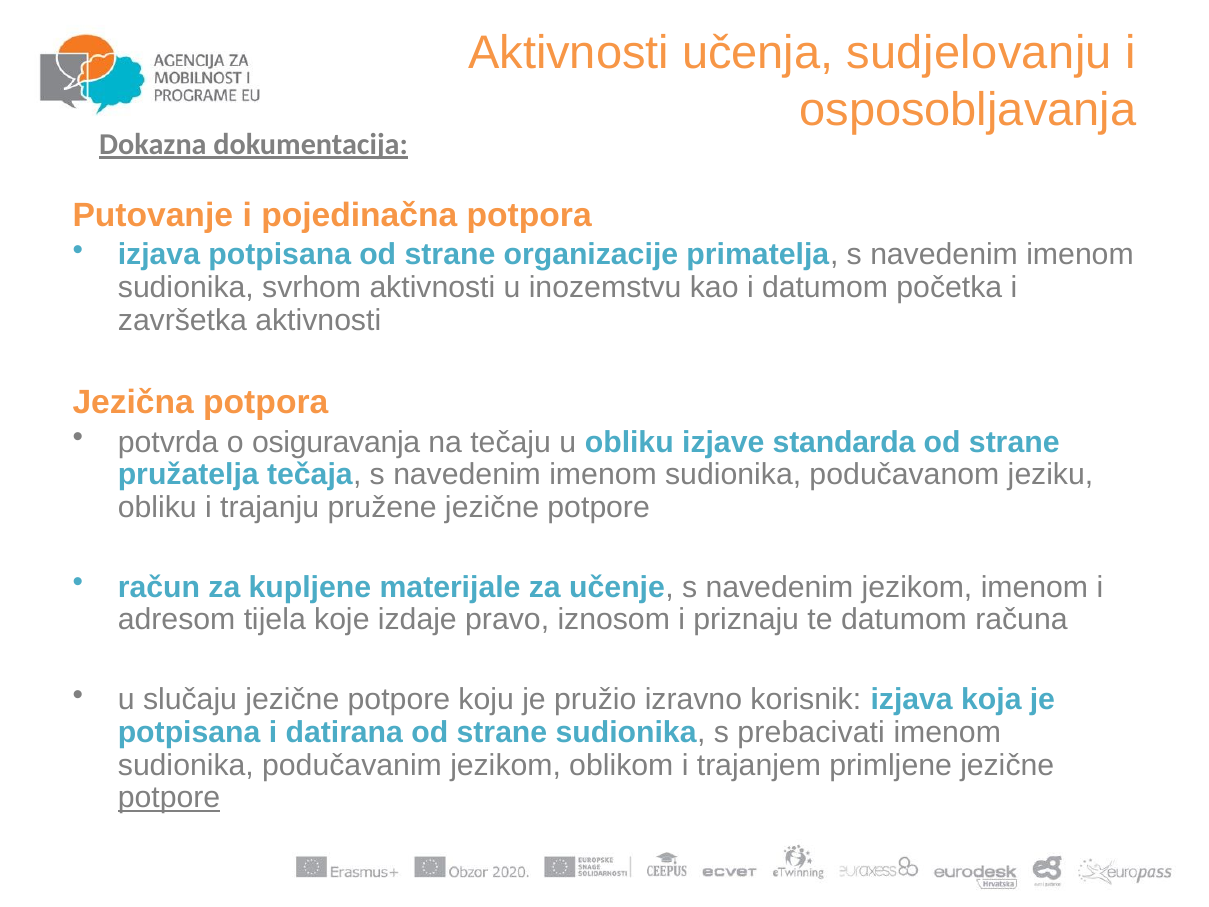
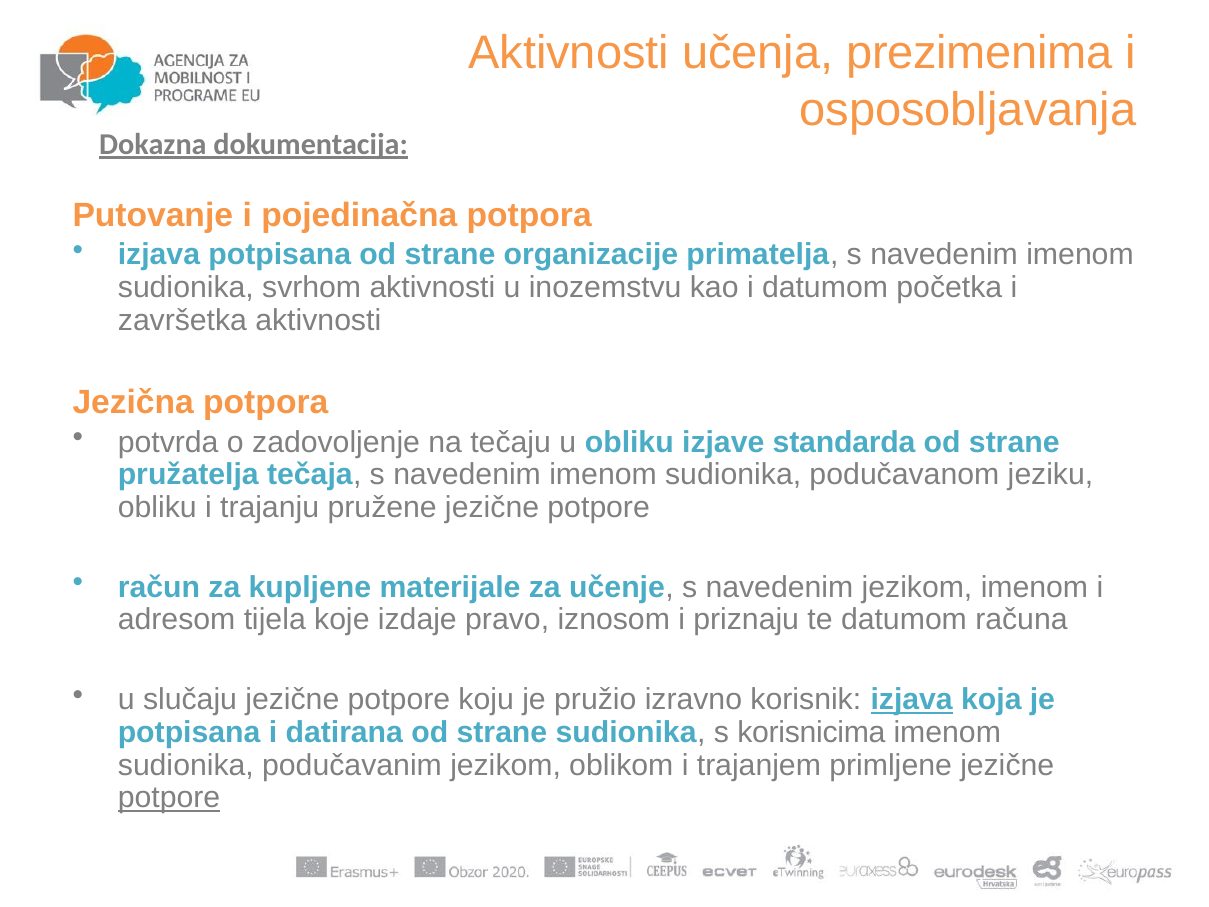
sudjelovanju: sudjelovanju -> prezimenima
osiguravanja: osiguravanja -> zadovoljenje
izjava at (912, 700) underline: none -> present
prebacivati: prebacivati -> korisnicima
